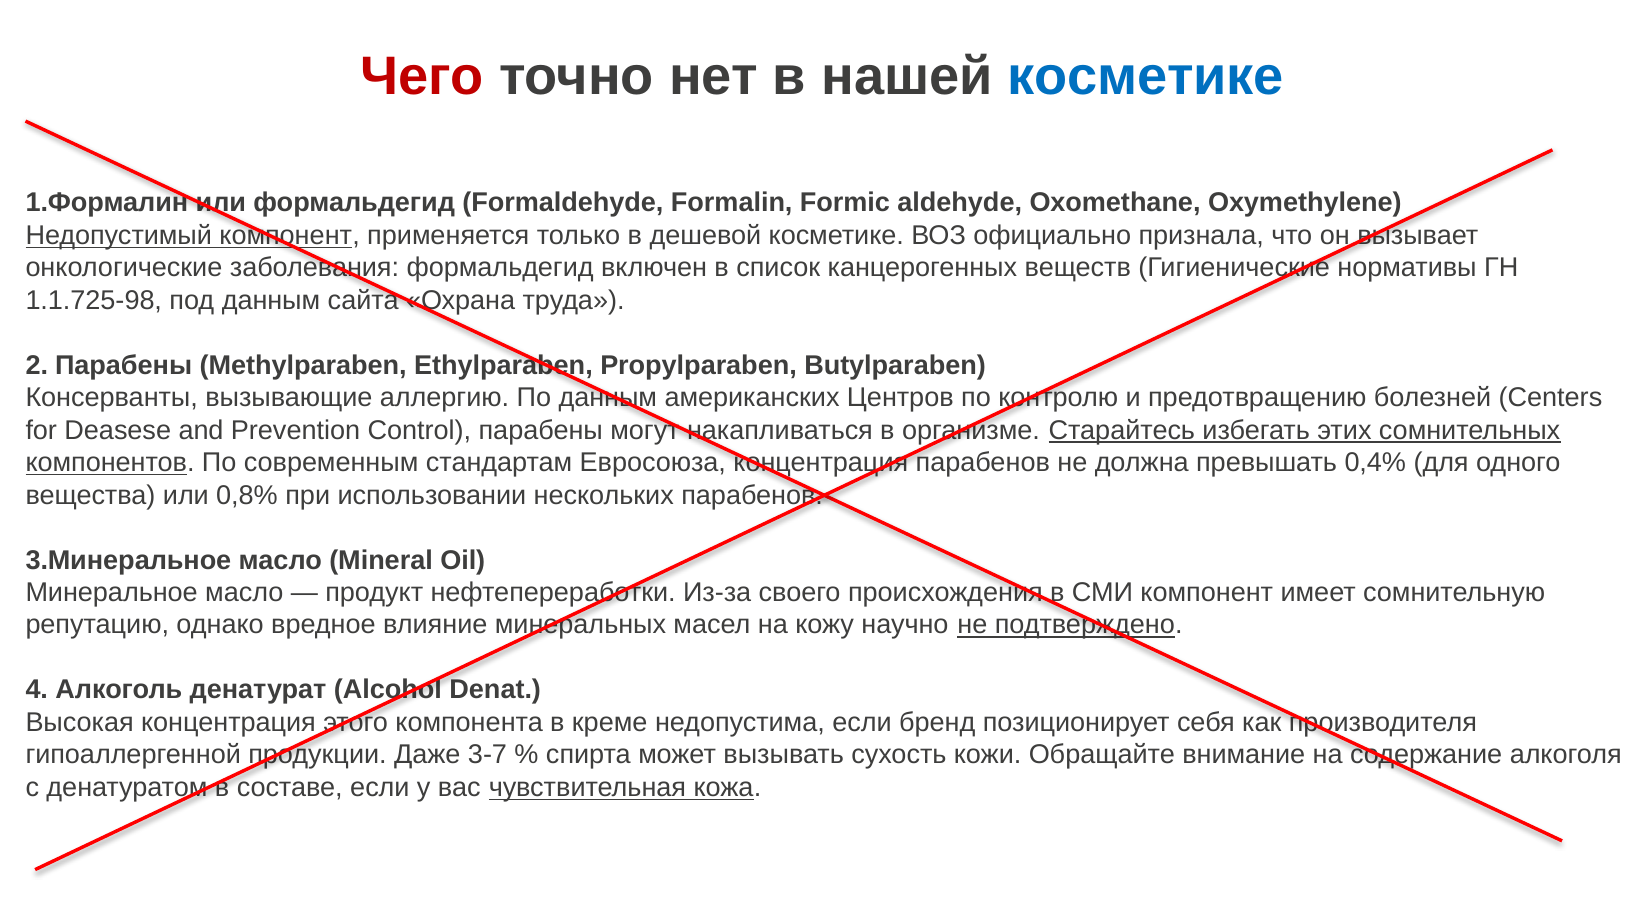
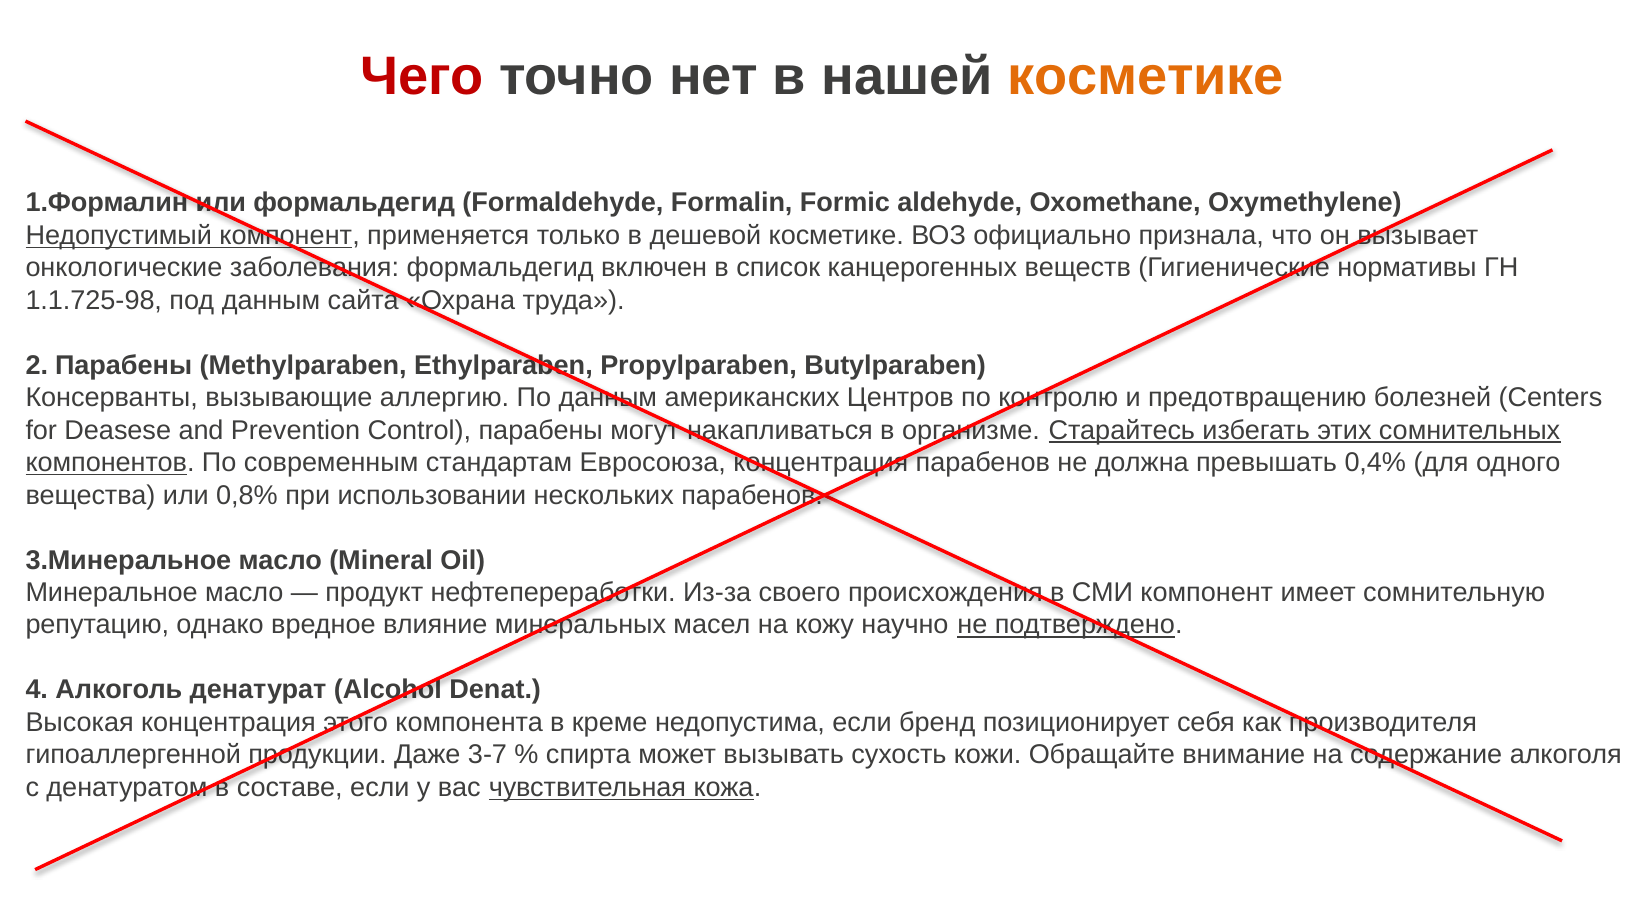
косметике at (1146, 77) colour: blue -> orange
